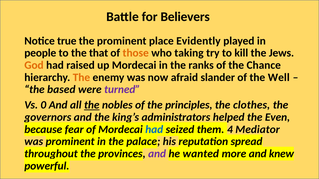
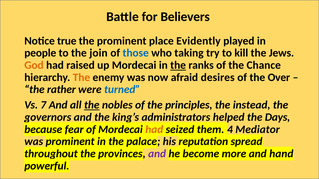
that: that -> join
those colour: orange -> blue
the at (178, 65) underline: none -> present
slander: slander -> desires
Well: Well -> Over
based: based -> rather
turned colour: purple -> blue
0: 0 -> 7
clothes: clothes -> instead
Even: Even -> Days
had at (154, 130) colour: blue -> orange
wanted: wanted -> become
knew: knew -> hand
